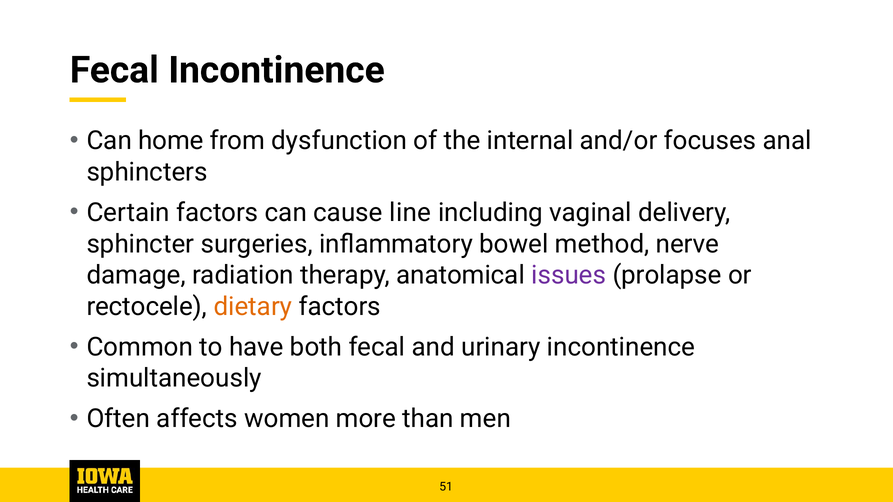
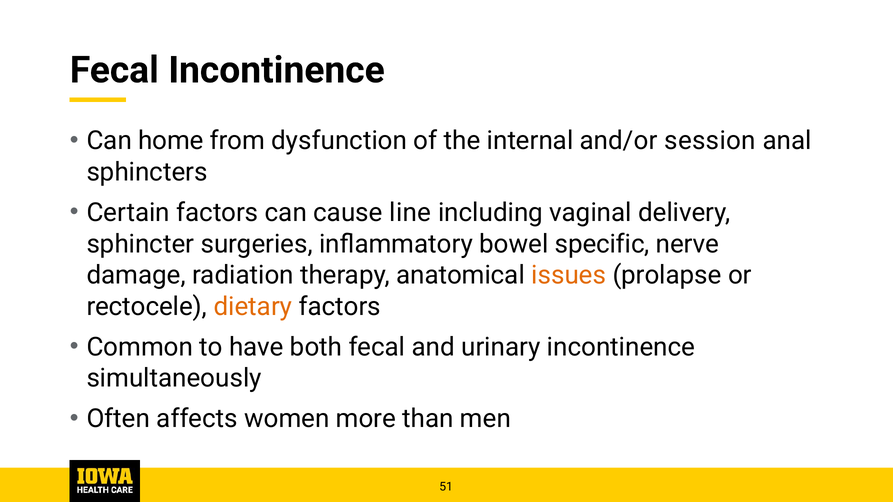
focuses: focuses -> session
method: method -> specific
issues colour: purple -> orange
